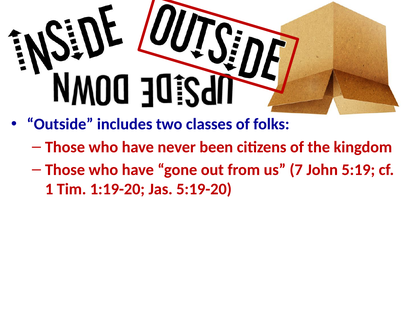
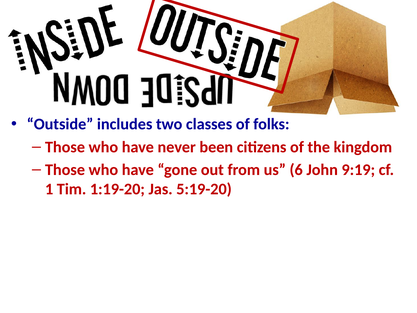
7: 7 -> 6
5:19: 5:19 -> 9:19
